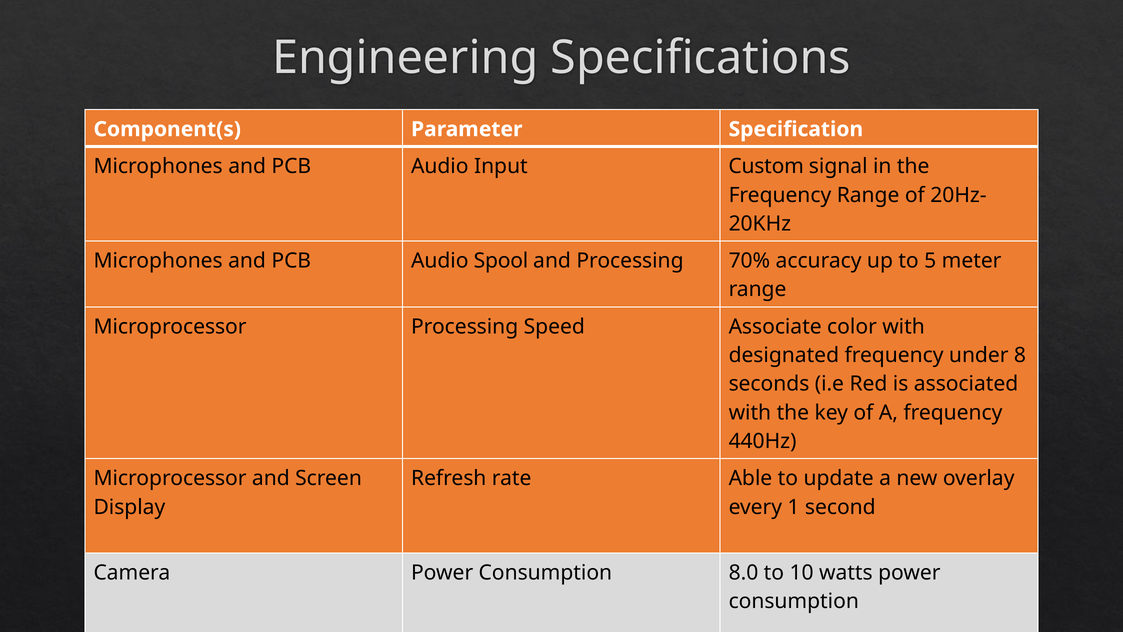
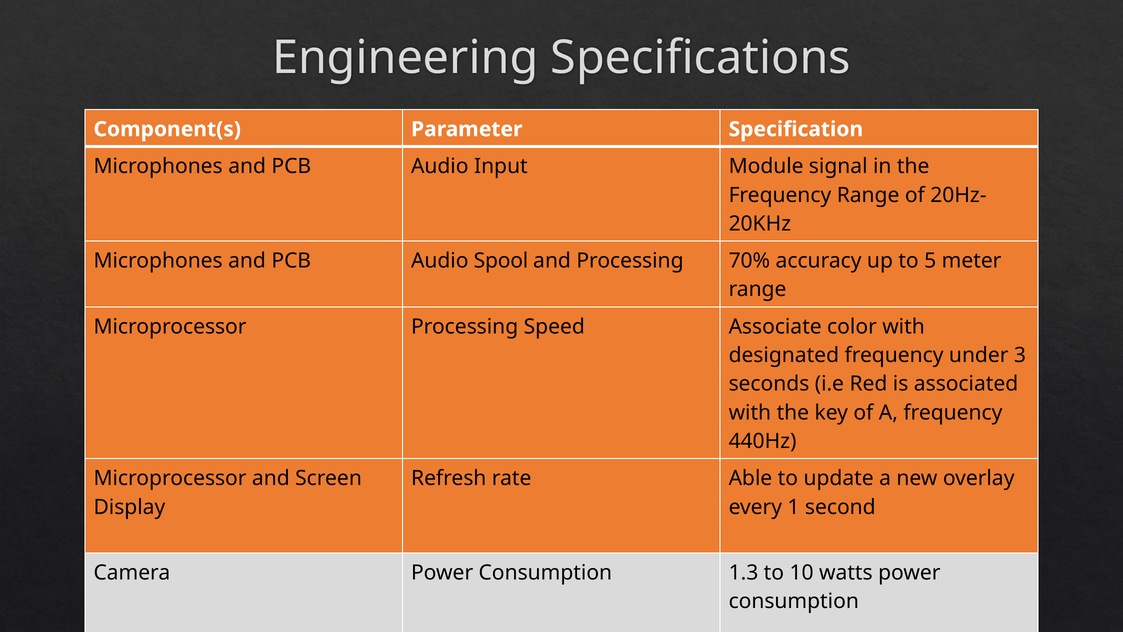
Custom: Custom -> Module
8: 8 -> 3
8.0: 8.0 -> 1.3
